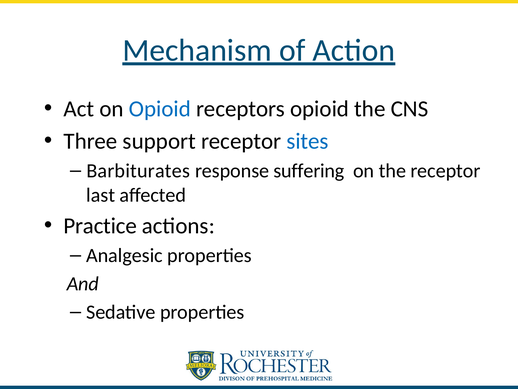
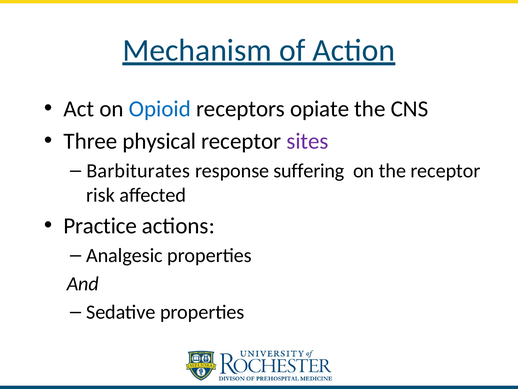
receptors opioid: opioid -> opiate
support: support -> physical
sites colour: blue -> purple
last: last -> risk
